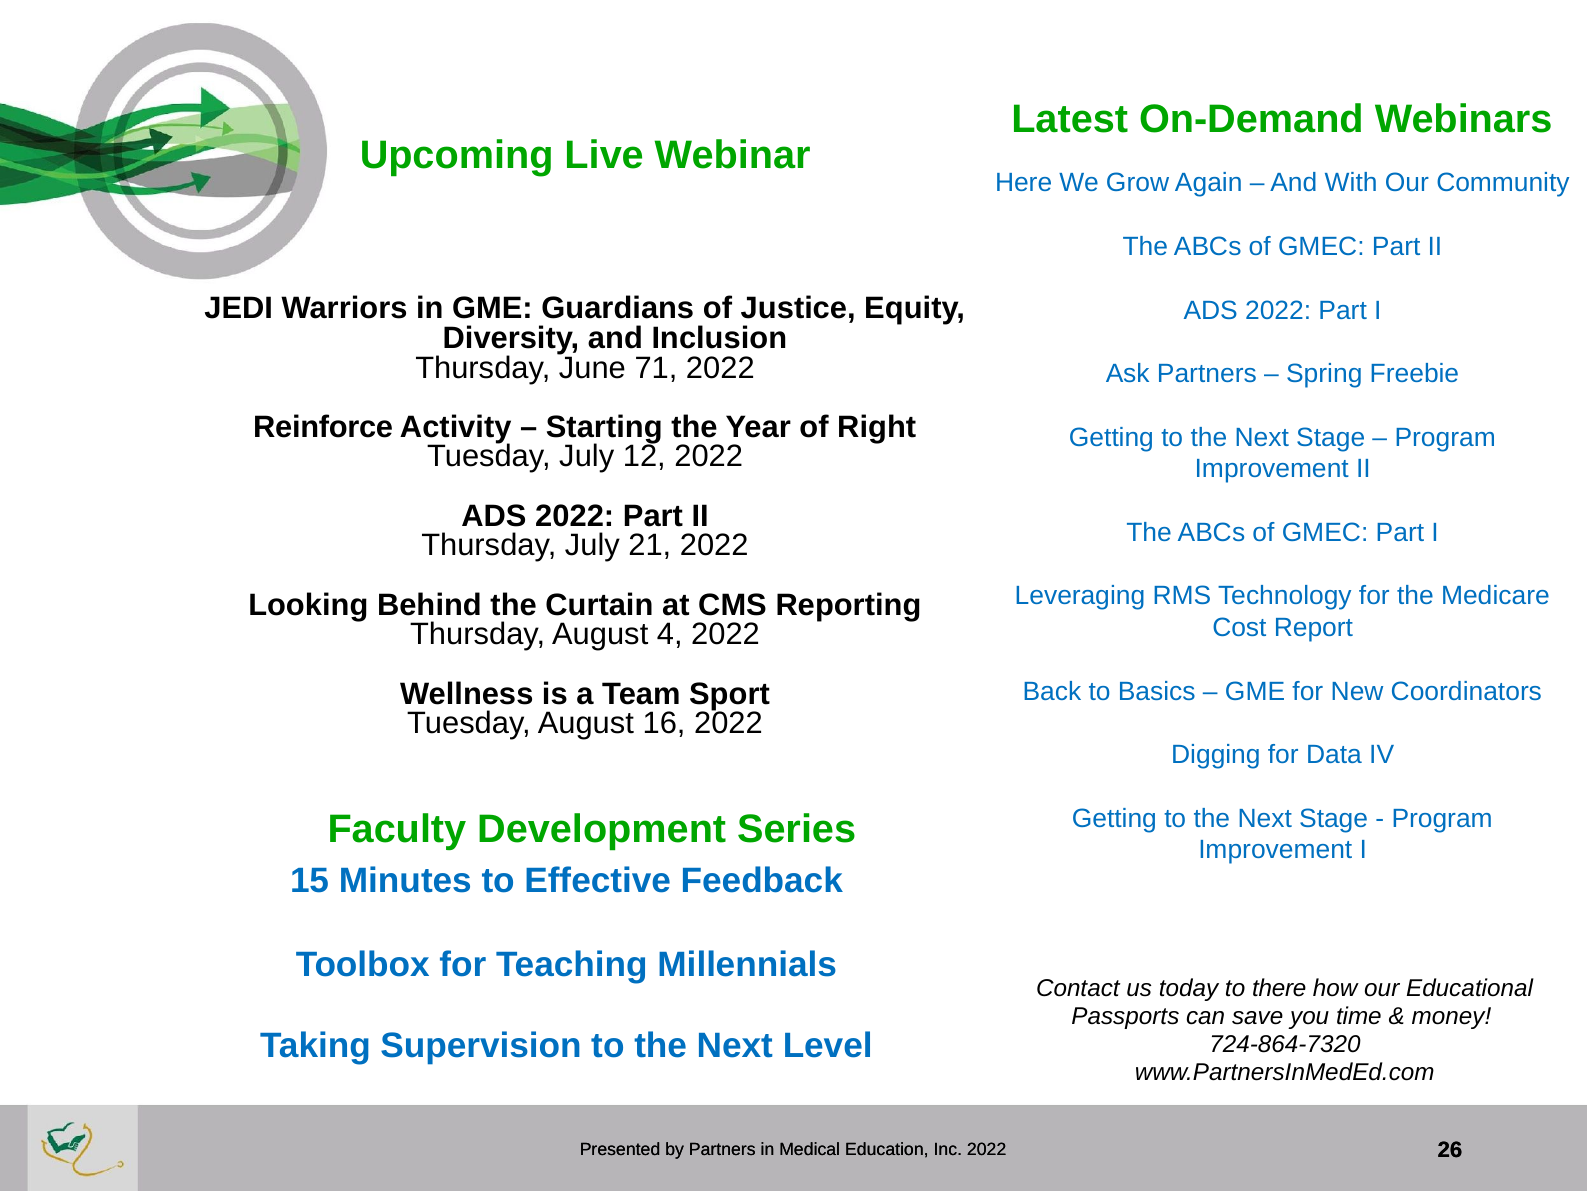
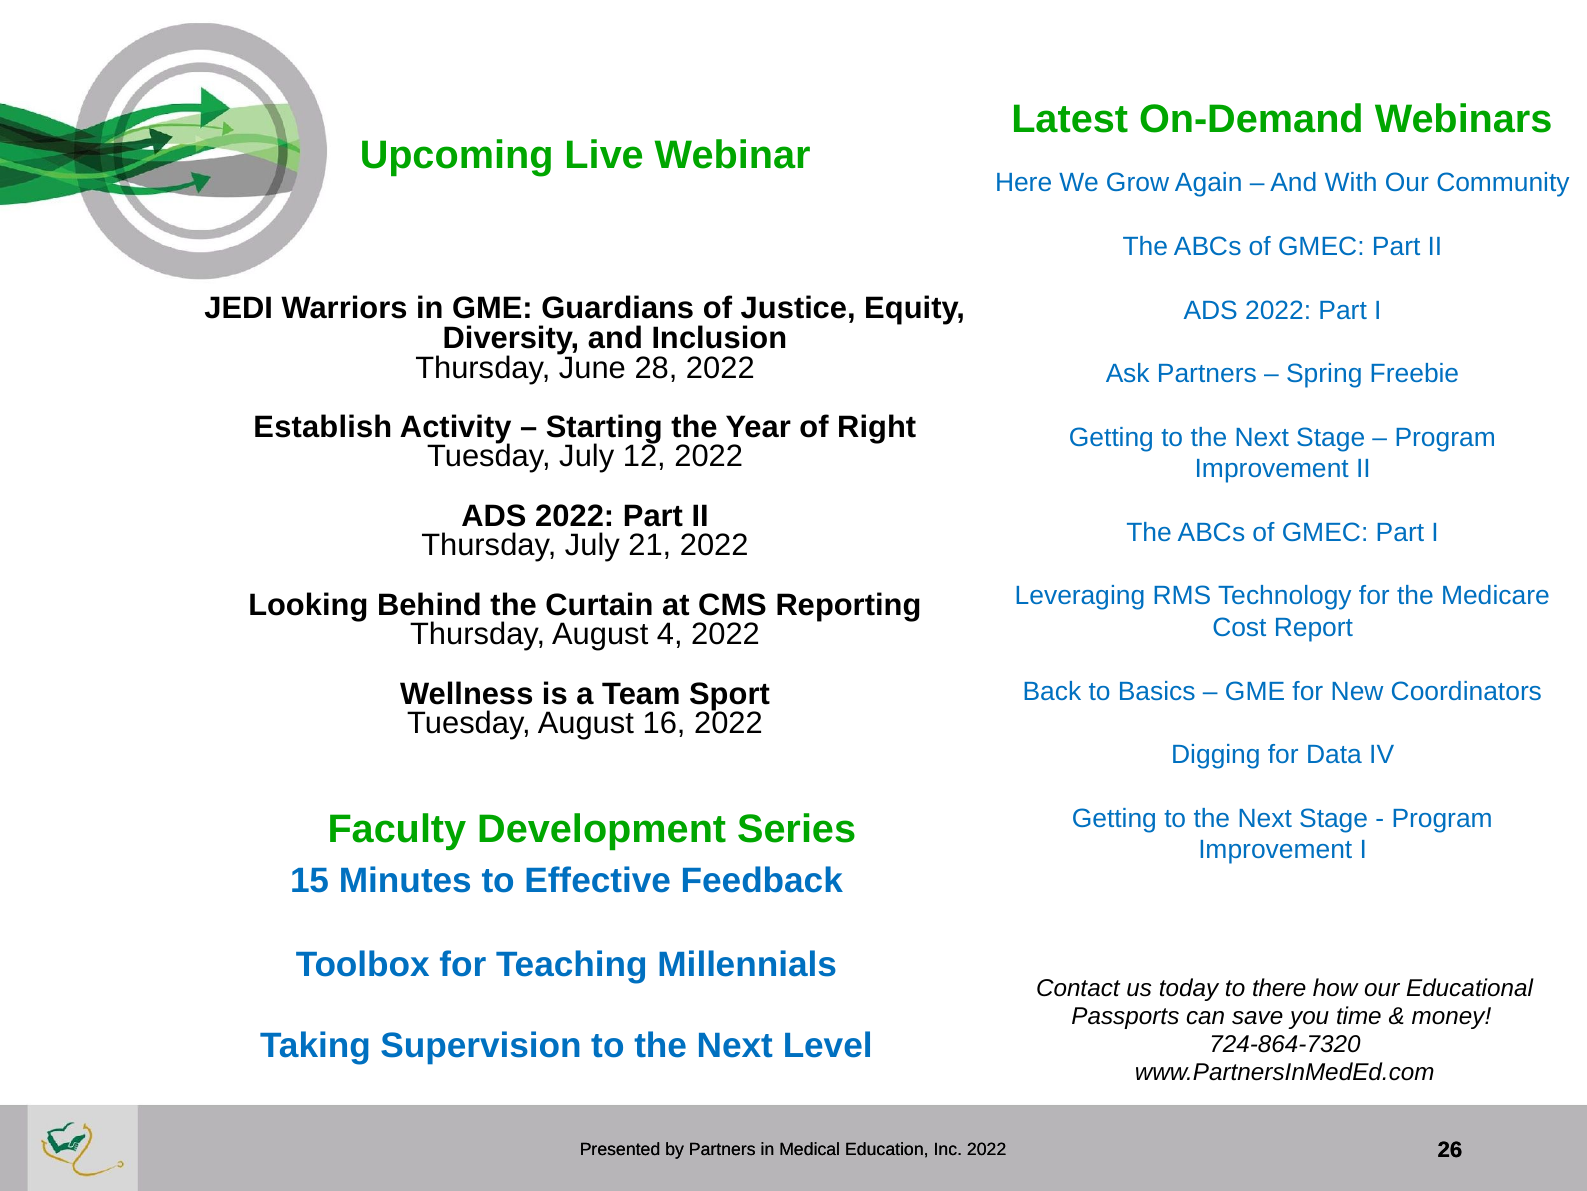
71: 71 -> 28
Reinforce: Reinforce -> Establish
